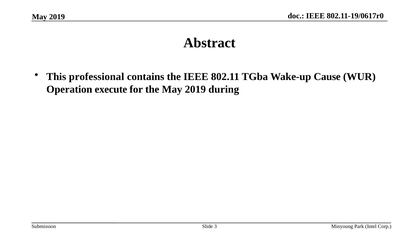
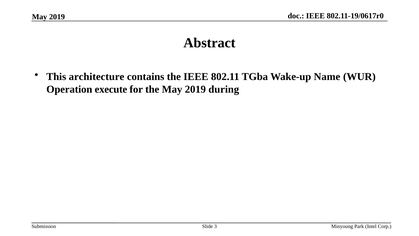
professional: professional -> architecture
Cause: Cause -> Name
